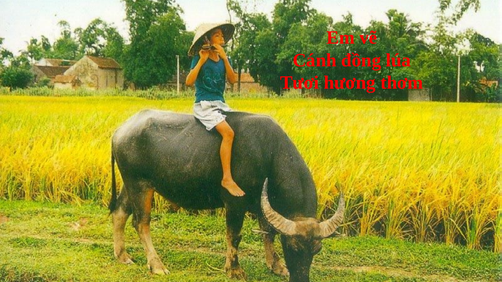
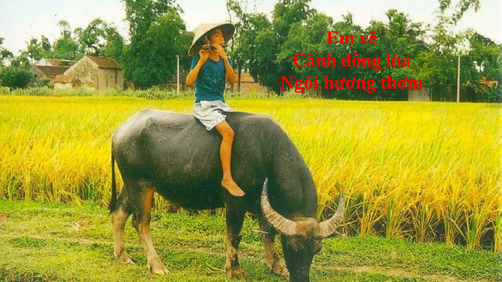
Tươi: Tươi -> Ngói
